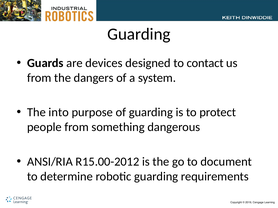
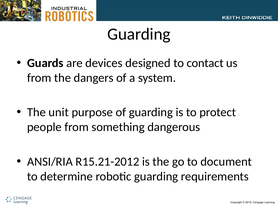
into: into -> unit
R15.00-2012: R15.00-2012 -> R15.21-2012
